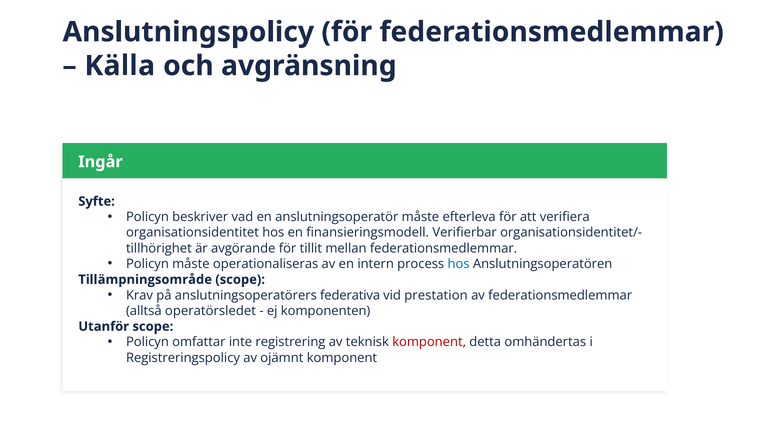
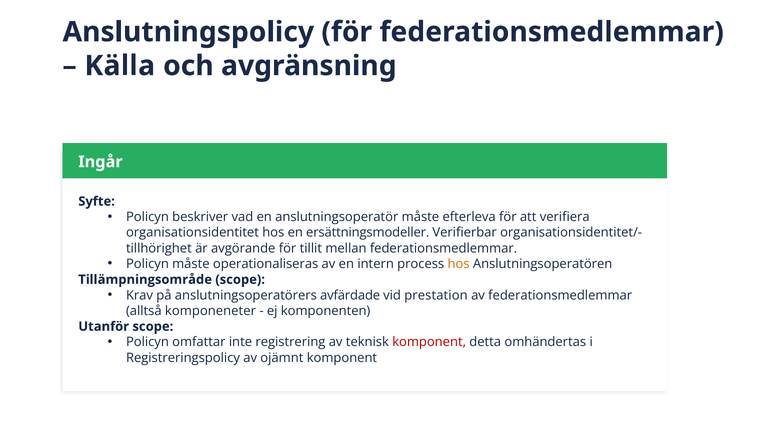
finansieringsmodell: finansieringsmodell -> ersättningsmodeller
hos at (459, 264) colour: blue -> orange
federativa: federativa -> avfärdade
operatörsledet: operatörsledet -> komponeneter
